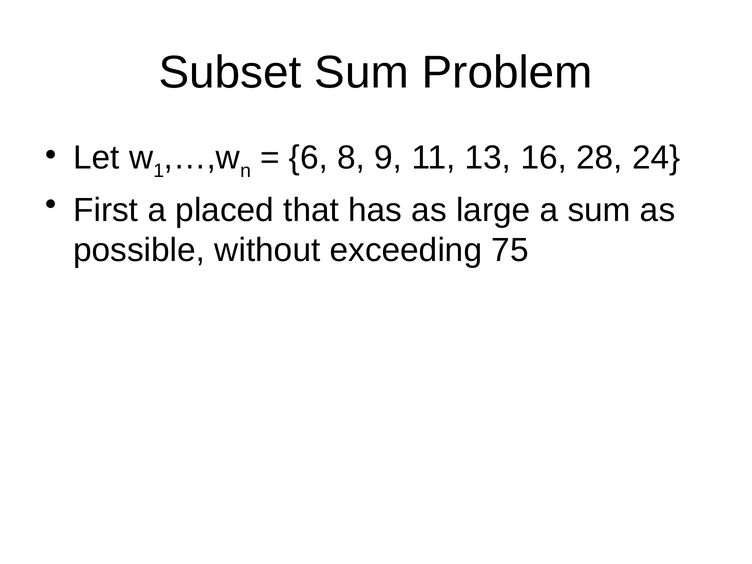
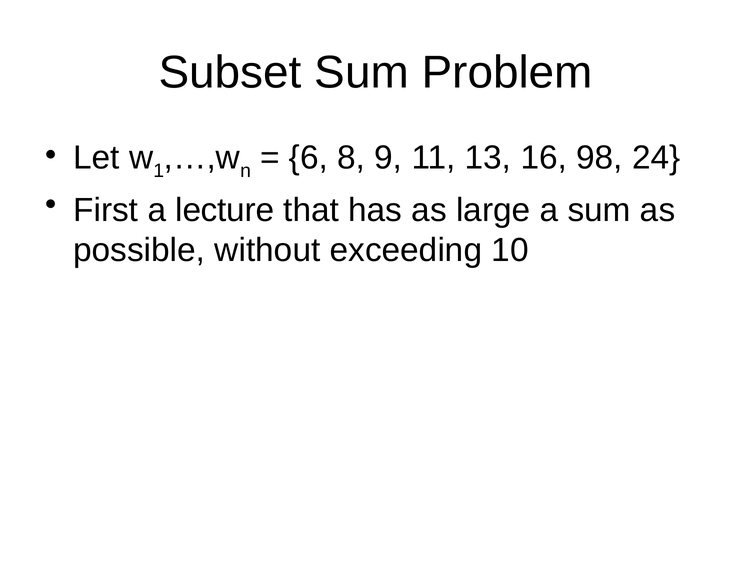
28: 28 -> 98
placed: placed -> lecture
75: 75 -> 10
